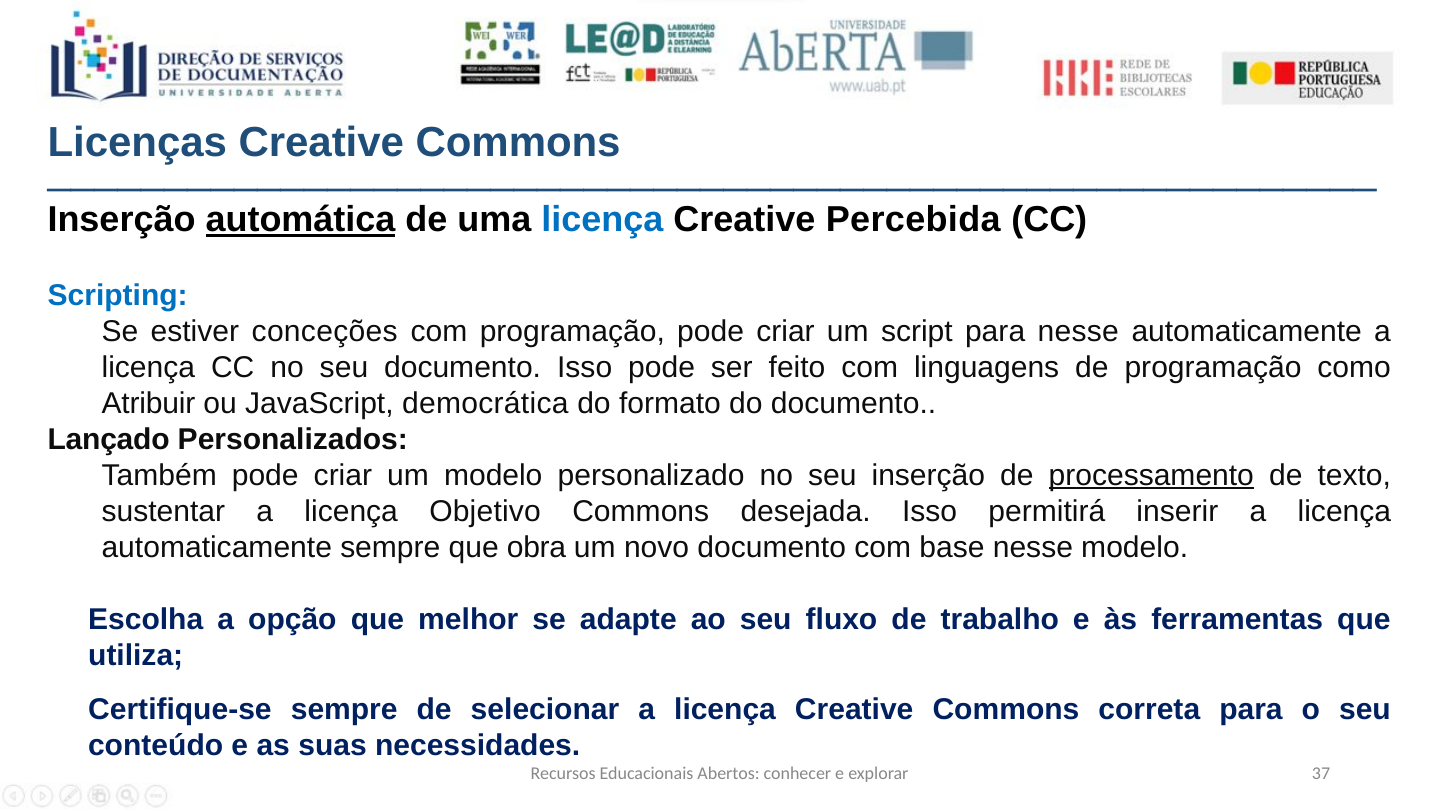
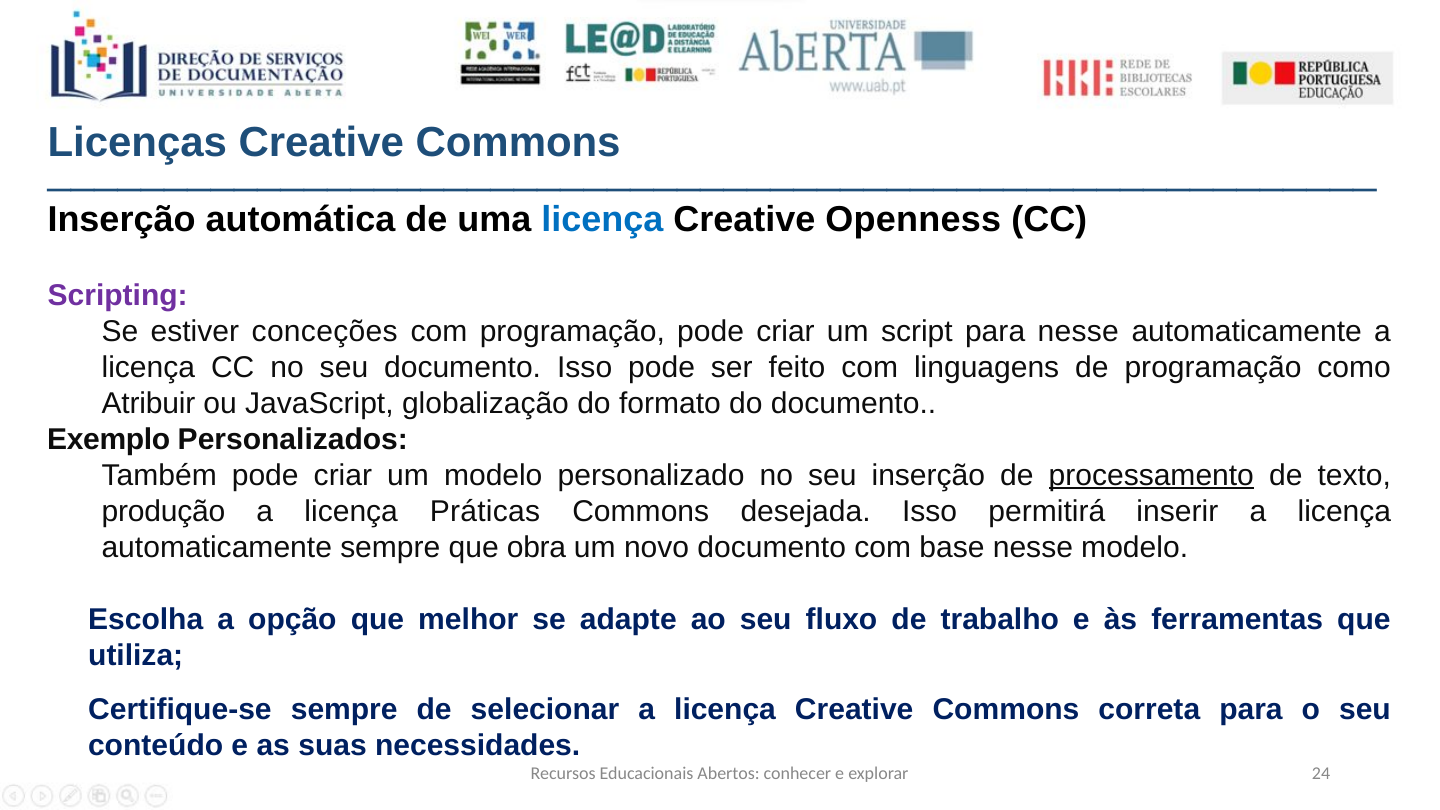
automática underline: present -> none
Percebida: Percebida -> Openness
Scripting colour: blue -> purple
democrática: democrática -> globalização
Lançado: Lançado -> Exemplo
sustentar: sustentar -> produção
Objetivo: Objetivo -> Práticas
37: 37 -> 24
